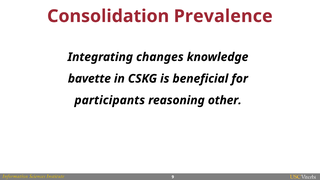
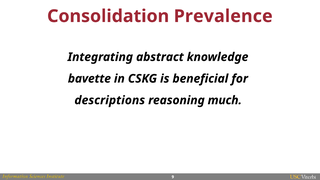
changes: changes -> abstract
participants: participants -> descriptions
other: other -> much
